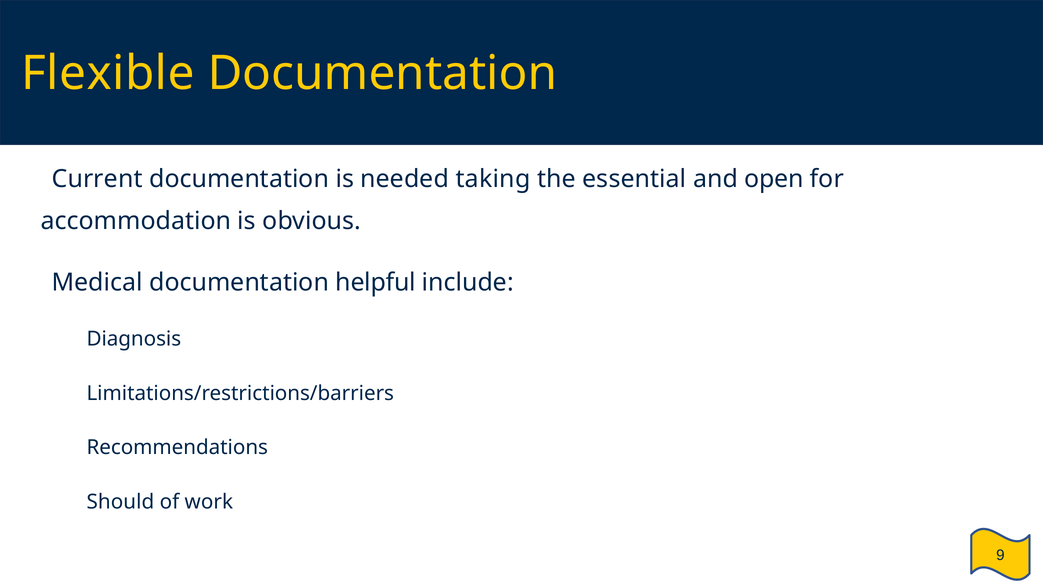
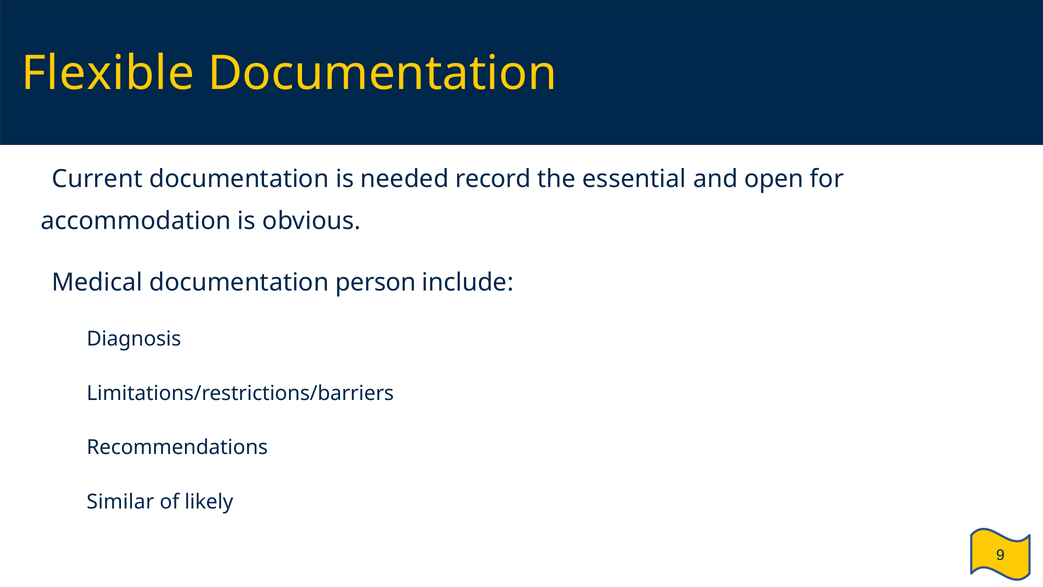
taking: taking -> record
helpful: helpful -> person
Should: Should -> Similar
work: work -> likely
